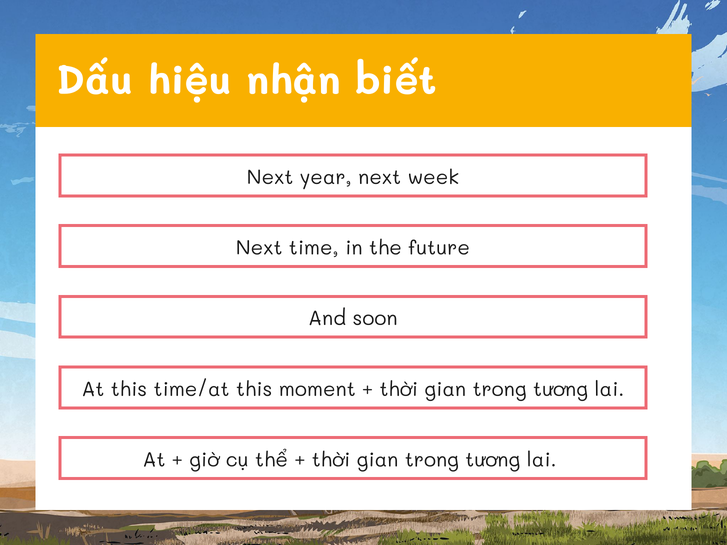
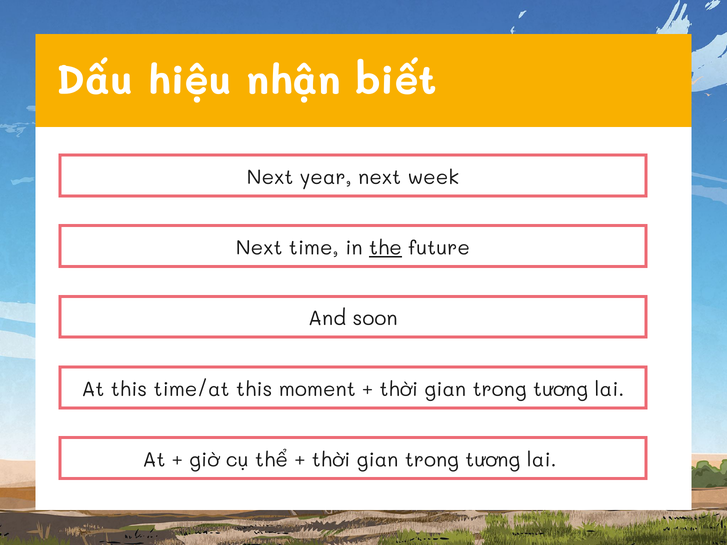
the underline: none -> present
